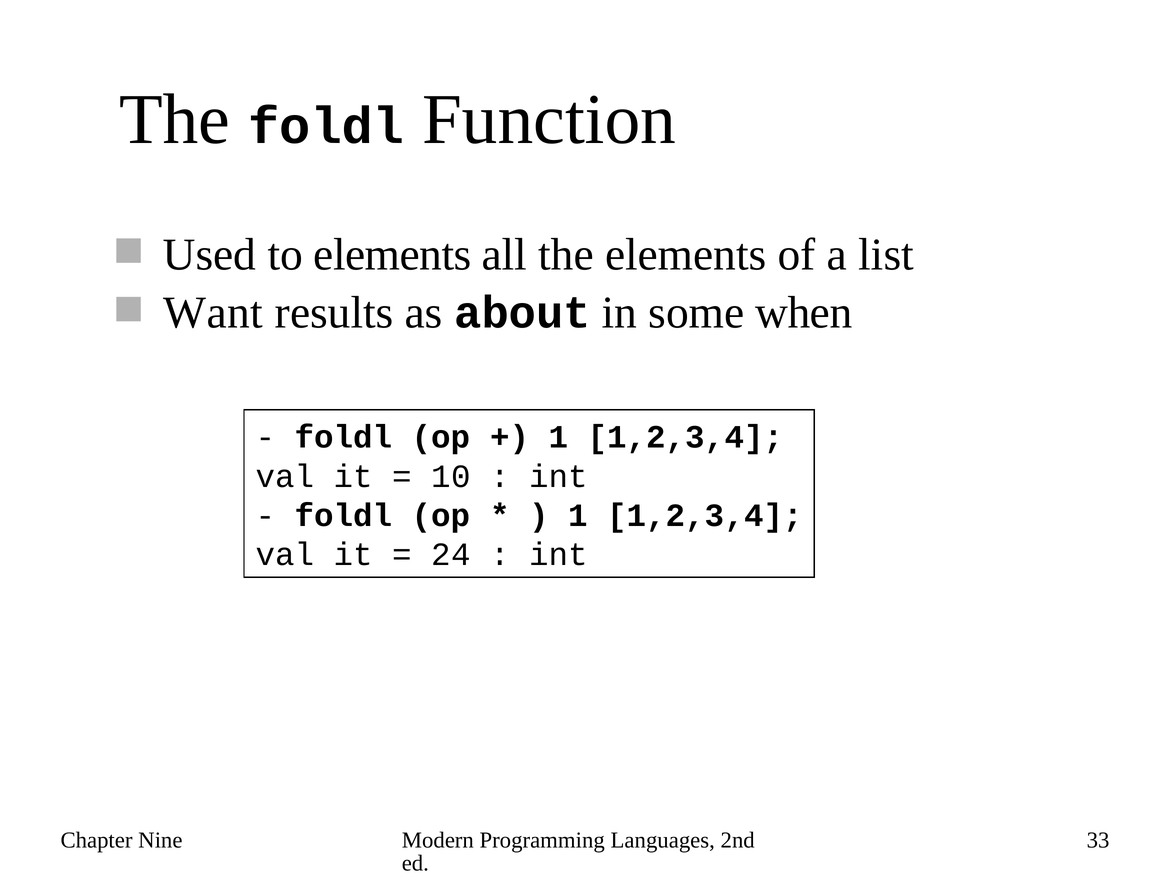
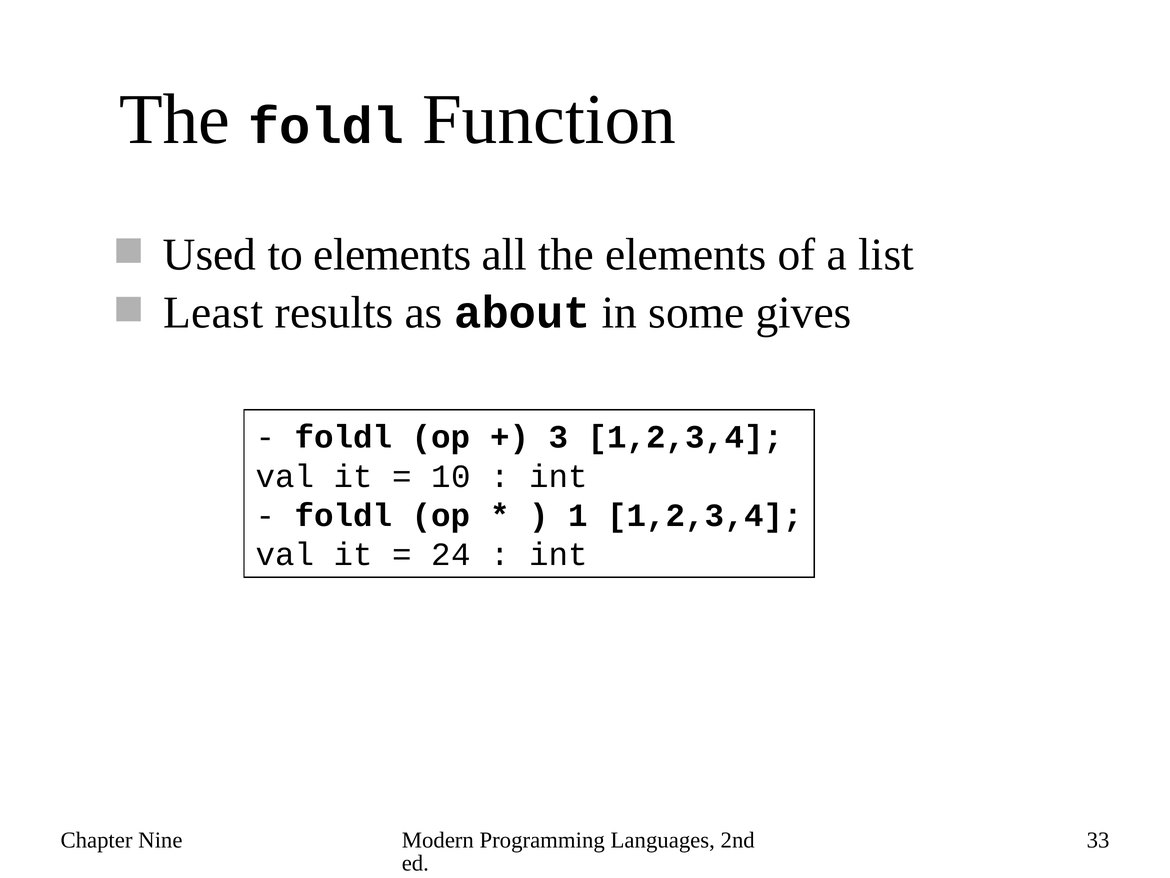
Want: Want -> Least
when: when -> gives
1 at (558, 437): 1 -> 3
